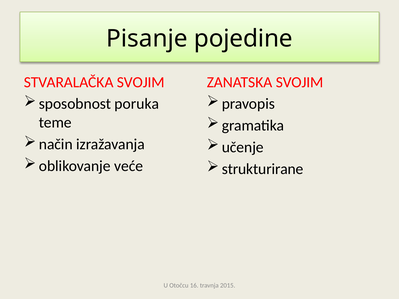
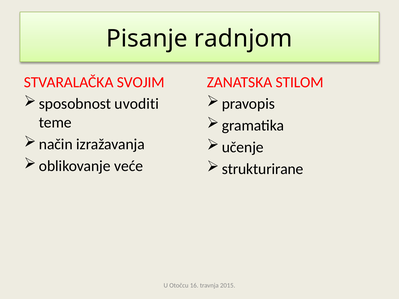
pojedine: pojedine -> radnjom
ZANATSKA SVOJIM: SVOJIM -> STILOM
poruka: poruka -> uvoditi
